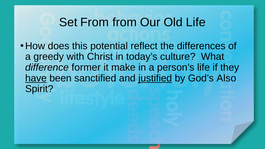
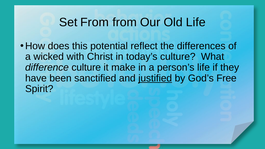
greedy: greedy -> wicked
difference former: former -> culture
have underline: present -> none
Also: Also -> Free
